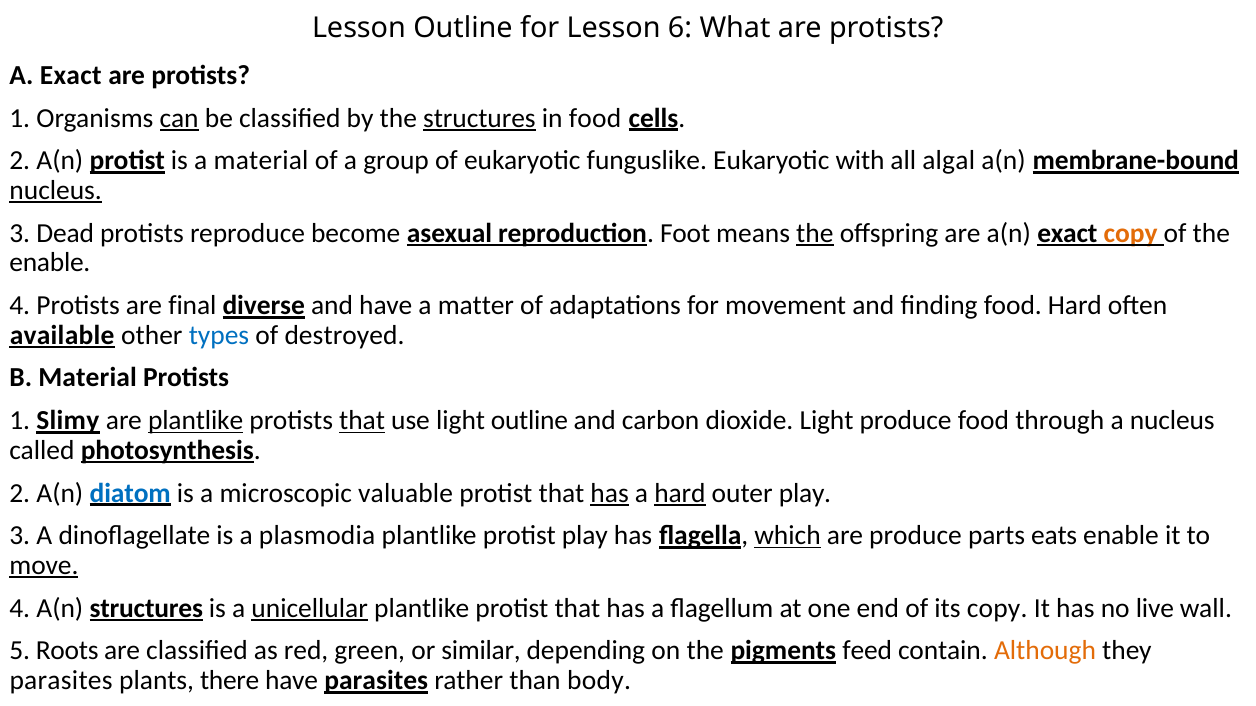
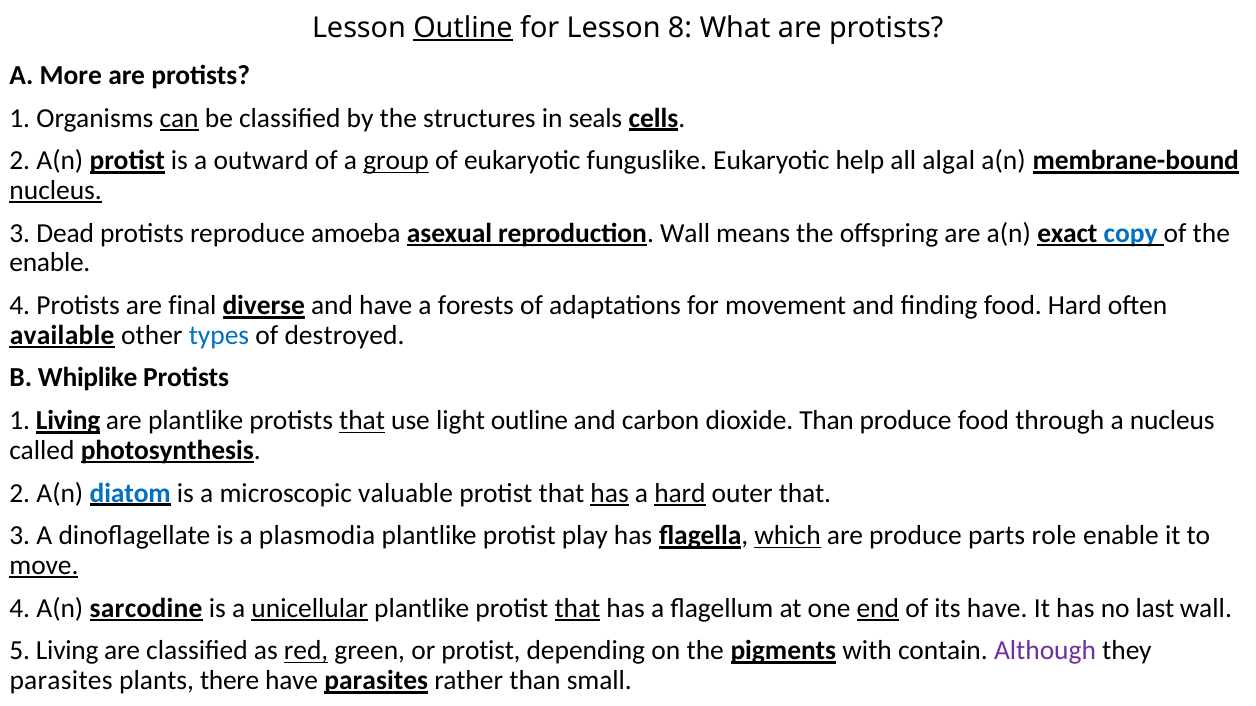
Outline at (463, 28) underline: none -> present
6: 6 -> 8
A Exact: Exact -> More
structures at (479, 118) underline: present -> none
in food: food -> seals
a material: material -> outward
group underline: none -> present
with: with -> help
become: become -> amoeba
reproduction Foot: Foot -> Wall
the at (815, 233) underline: present -> none
copy at (1131, 233) colour: orange -> blue
matter: matter -> forests
B Material: Material -> Whiplike
1 Slimy: Slimy -> Living
plantlike at (196, 421) underline: present -> none
dioxide Light: Light -> Than
outer play: play -> that
eats: eats -> role
A(n structures: structures -> sarcodine
that at (577, 608) underline: none -> present
end underline: none -> present
its copy: copy -> have
live: live -> last
5 Roots: Roots -> Living
red underline: none -> present
or similar: similar -> protist
feed: feed -> with
Although colour: orange -> purple
body: body -> small
